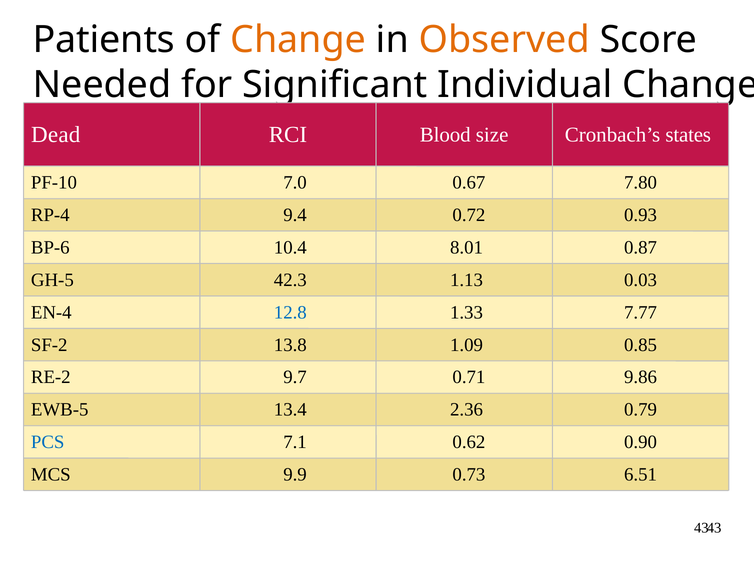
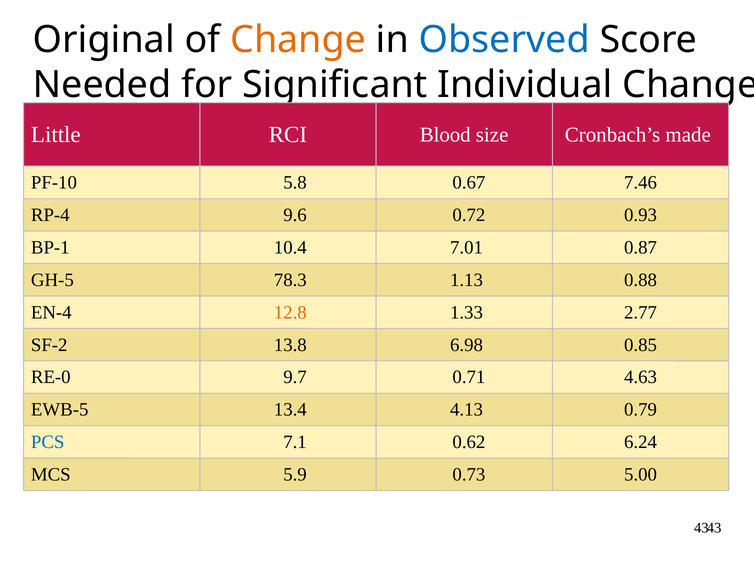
Patients: Patients -> Original
Observed colour: orange -> blue
Dead: Dead -> Little
states: states -> made
7.0: 7.0 -> 5.8
7.80: 7.80 -> 7.46
9.4: 9.4 -> 9.6
BP-6: BP-6 -> BP-1
8.01: 8.01 -> 7.01
42.3: 42.3 -> 78.3
0.03: 0.03 -> 0.88
12.8 colour: blue -> orange
7.77: 7.77 -> 2.77
1.09: 1.09 -> 6.98
RE-2: RE-2 -> RE-0
9.86: 9.86 -> 4.63
2.36: 2.36 -> 4.13
0.90: 0.90 -> 6.24
9.9: 9.9 -> 5.9
6.51: 6.51 -> 5.00
